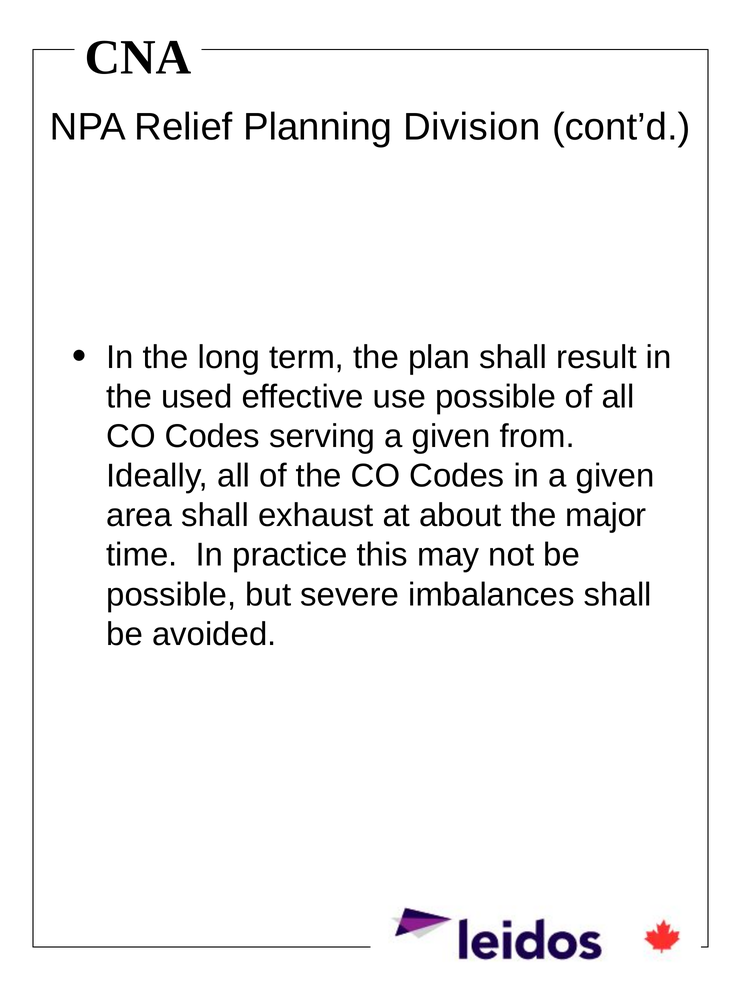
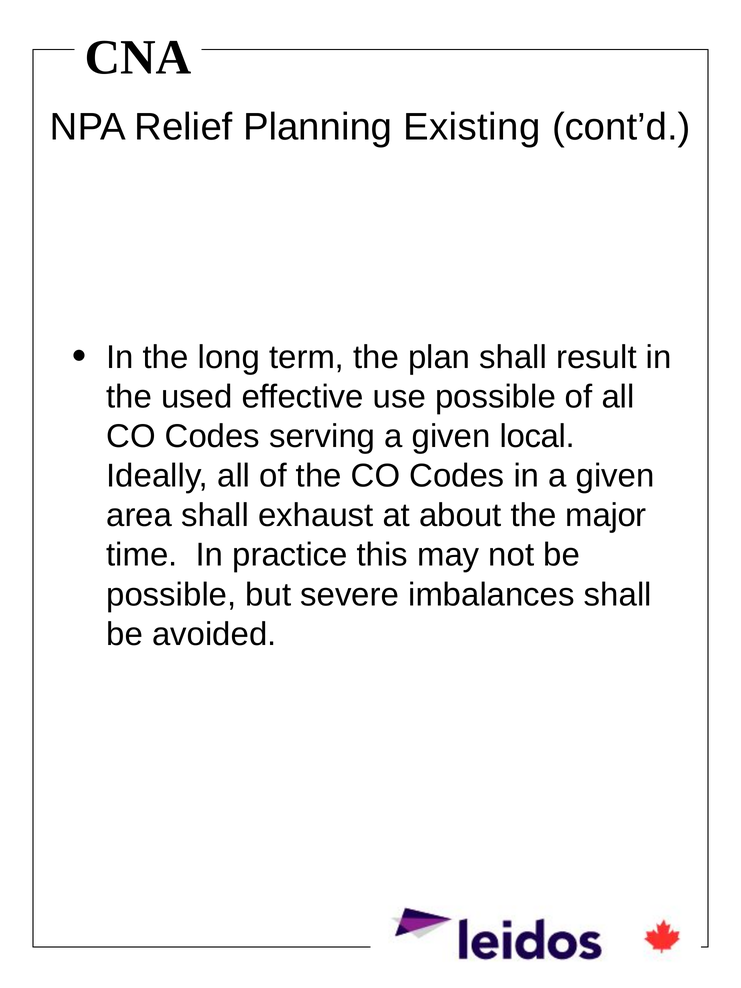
Division: Division -> Existing
from: from -> local
